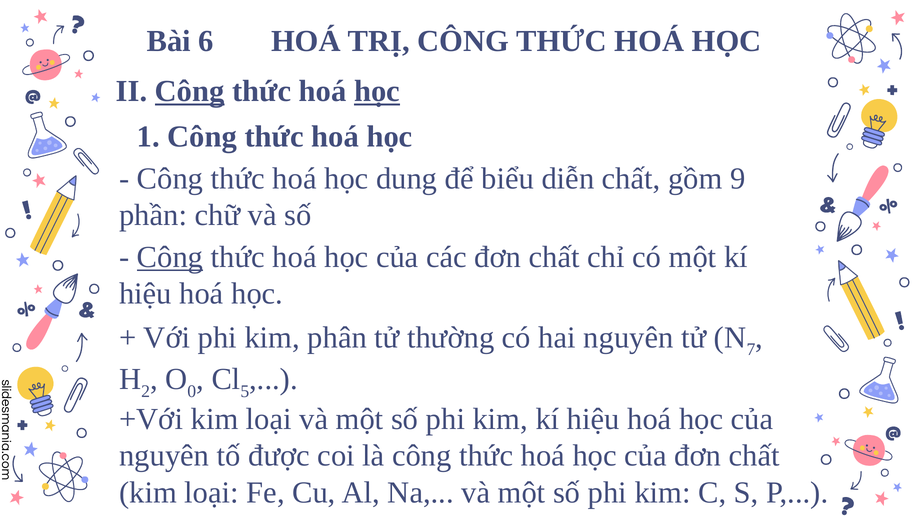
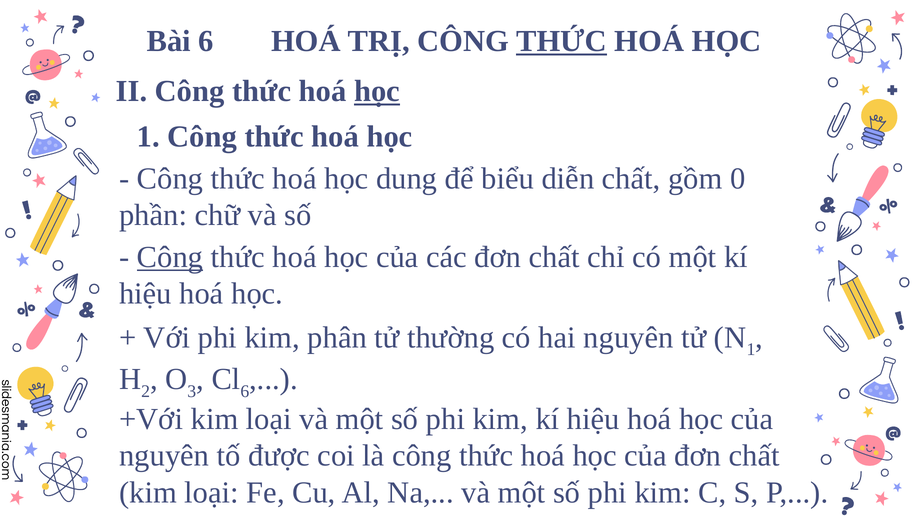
THỨC at (562, 41) underline: none -> present
Công at (190, 91) underline: present -> none
9: 9 -> 0
7 at (751, 350): 7 -> 1
0: 0 -> 3
5 at (245, 391): 5 -> 6
